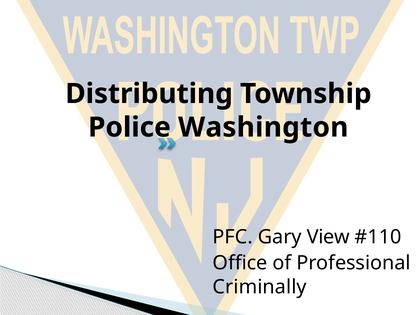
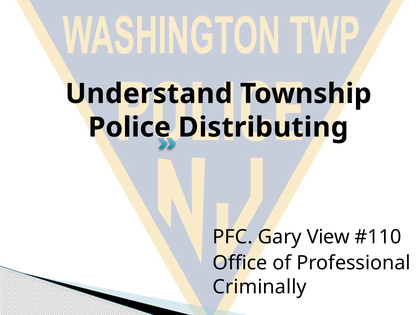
Distributing: Distributing -> Understand
Washington: Washington -> Distributing
